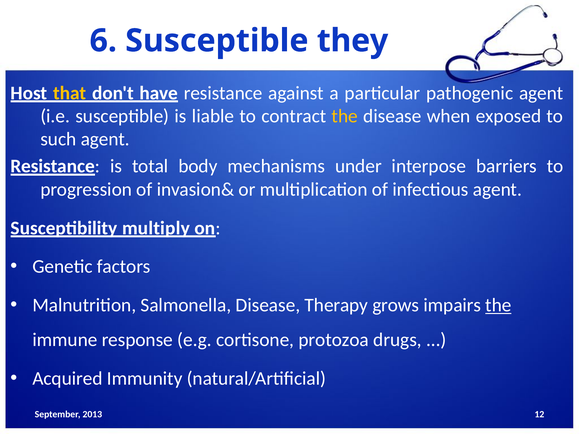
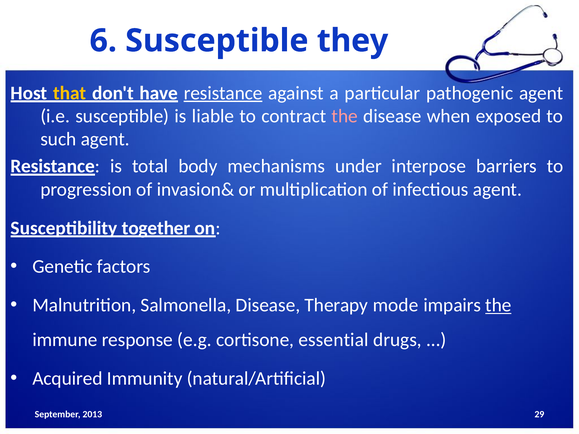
resistance at (223, 93) underline: none -> present
the at (345, 116) colour: yellow -> pink
multiply: multiply -> together
grows: grows -> mode
protozoa: protozoa -> essential
12: 12 -> 29
